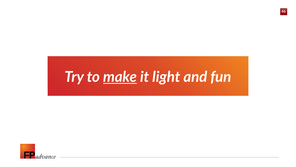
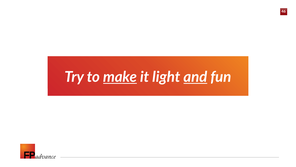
and underline: none -> present
